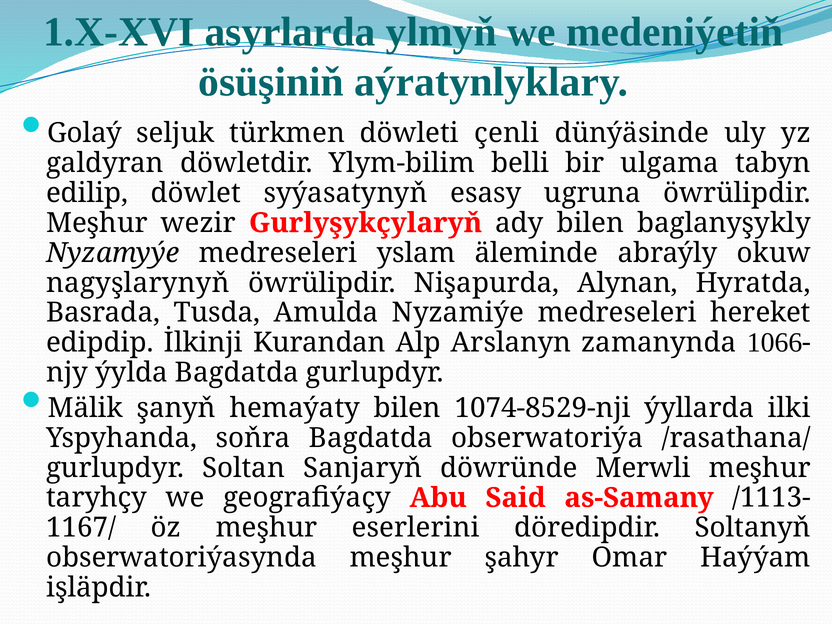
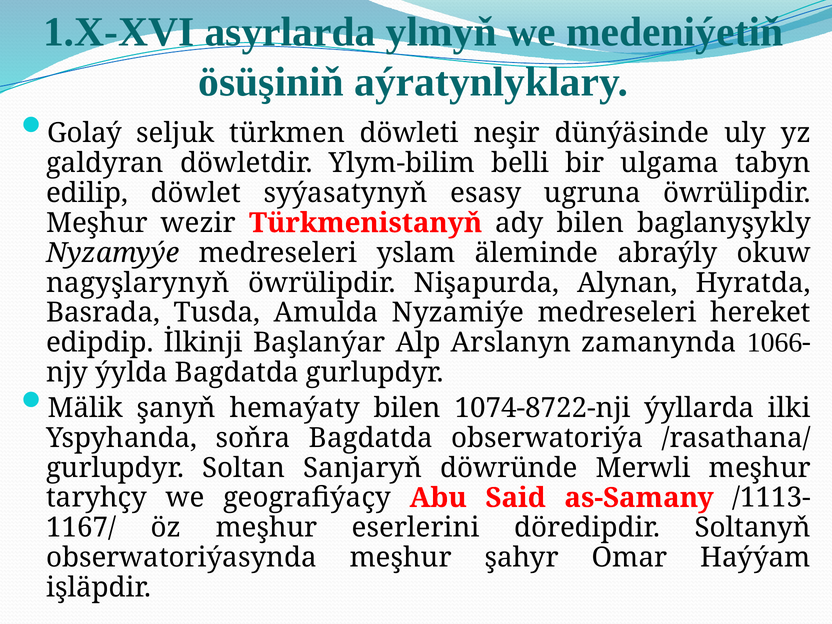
çenli: çenli -> neşir
Gurlyşykçylaryň: Gurlyşykçylaryň -> Türkmenistanyň
Kurandan: Kurandan -> Başlanýar
1074-8529-nji: 1074-8529-nji -> 1074-8722-nji
